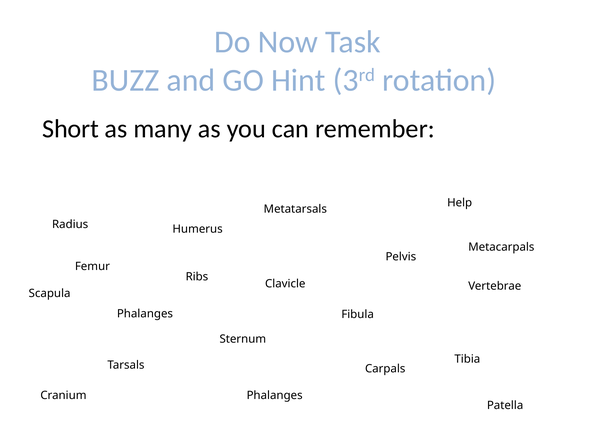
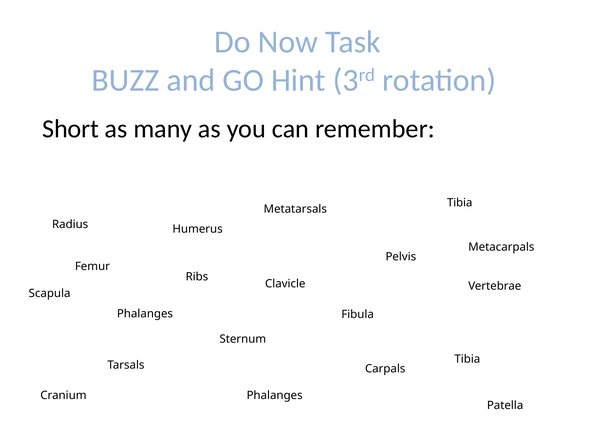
Help at (460, 203): Help -> Tibia
